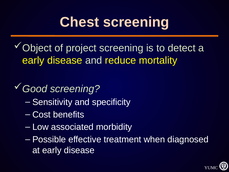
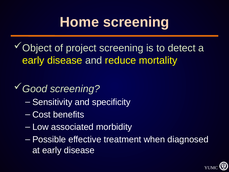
Chest: Chest -> Home
